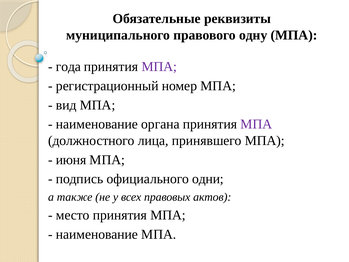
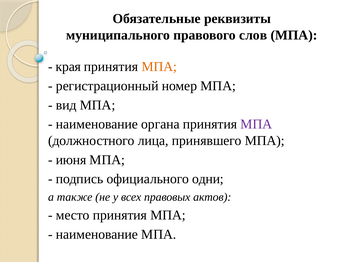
одну: одну -> слов
года: года -> края
МПА at (159, 67) colour: purple -> orange
